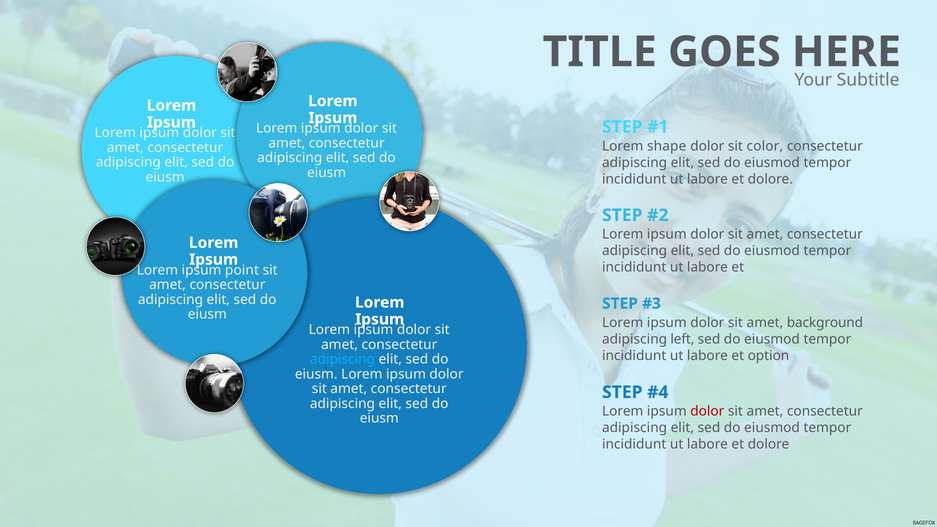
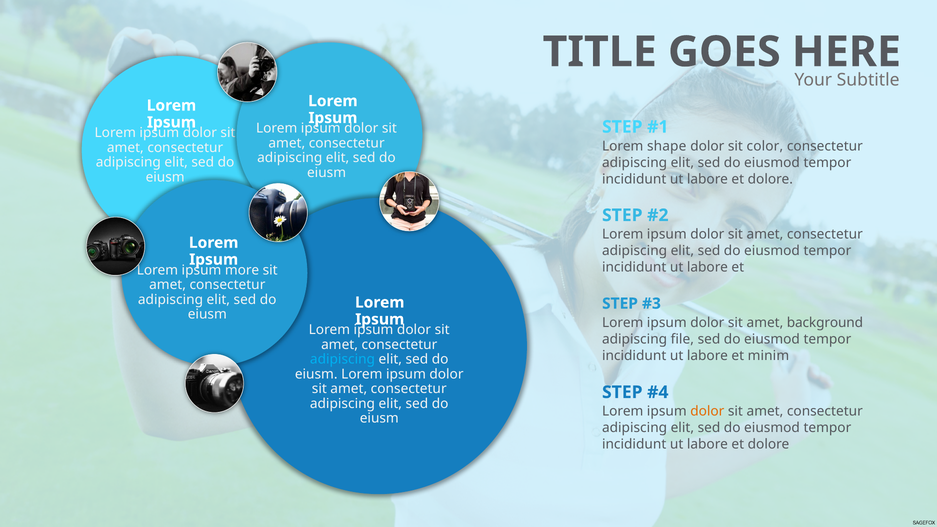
point: point -> more
left: left -> file
option: option -> minim
dolor at (707, 411) colour: red -> orange
